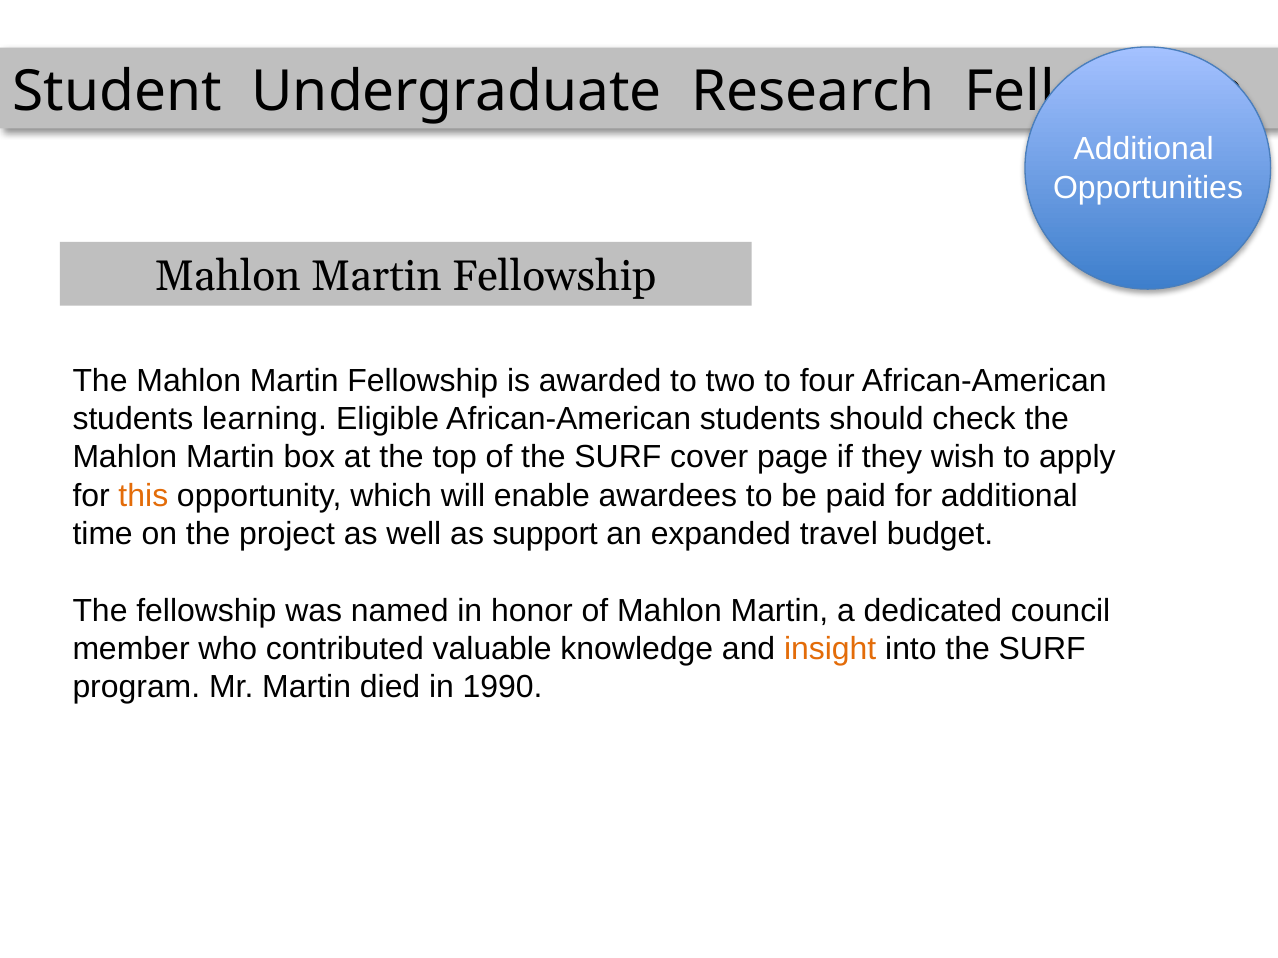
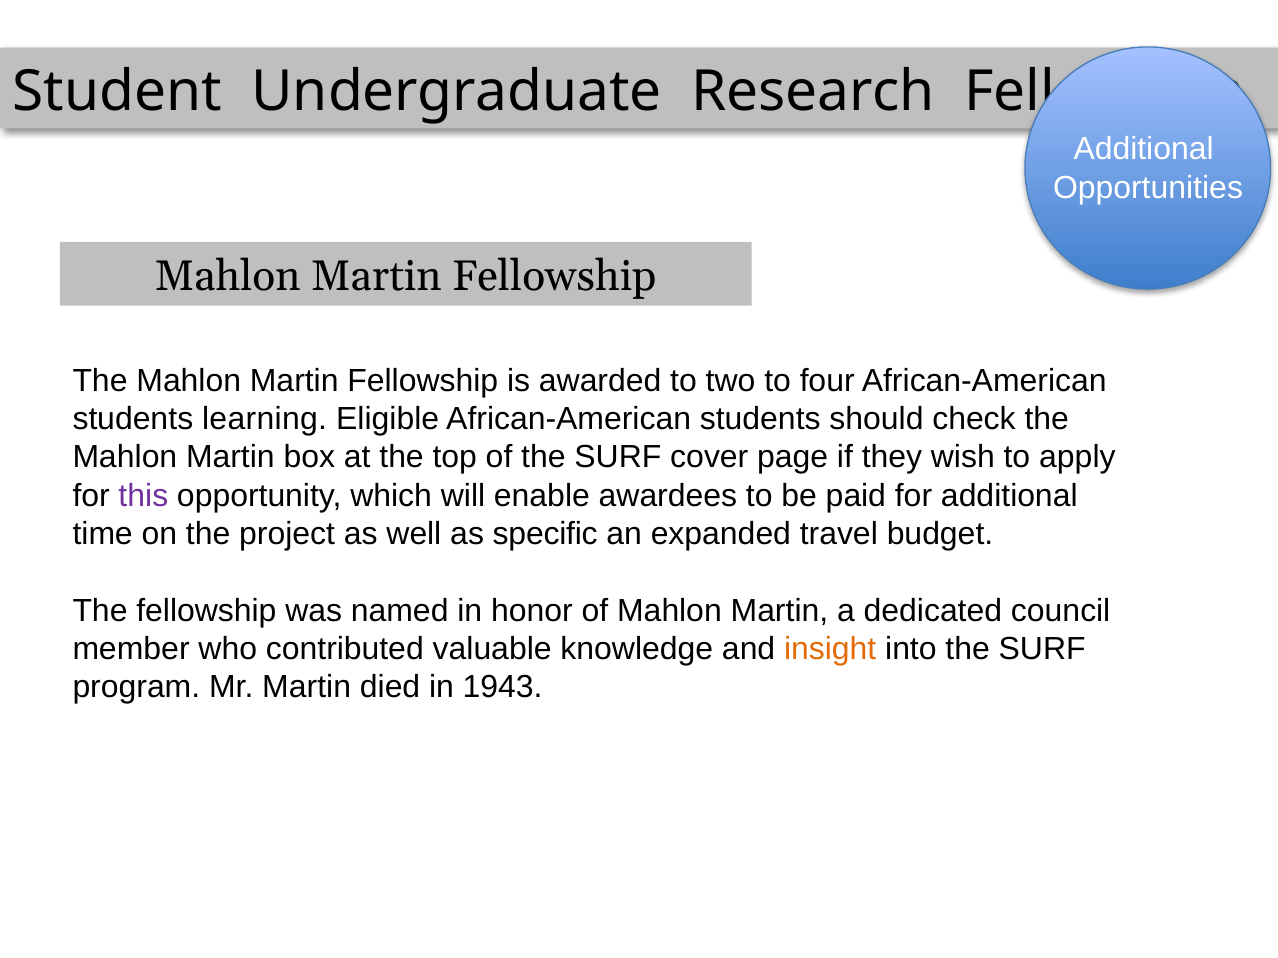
this colour: orange -> purple
support: support -> specific
1990: 1990 -> 1943
